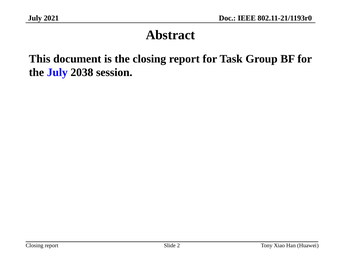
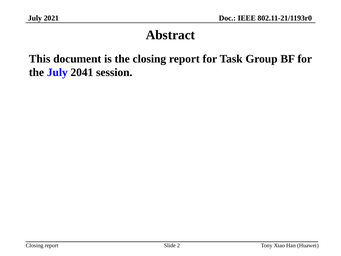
2038: 2038 -> 2041
